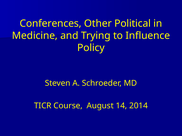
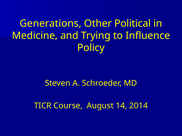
Conferences: Conferences -> Generations
